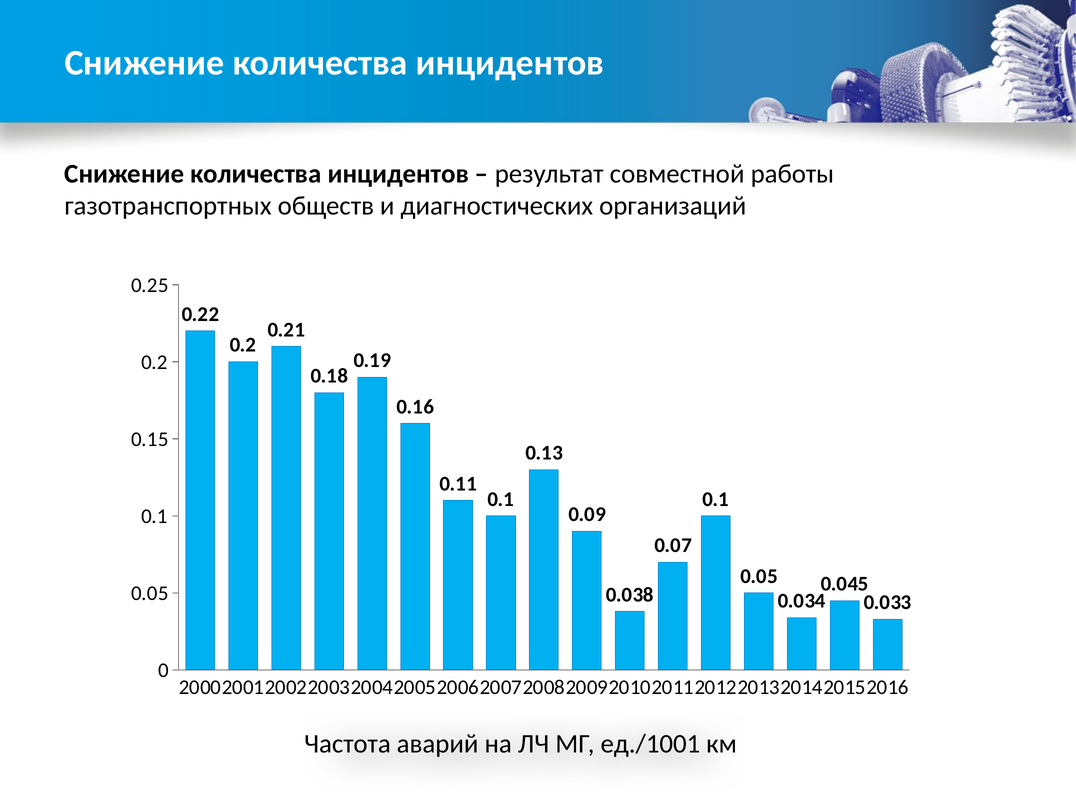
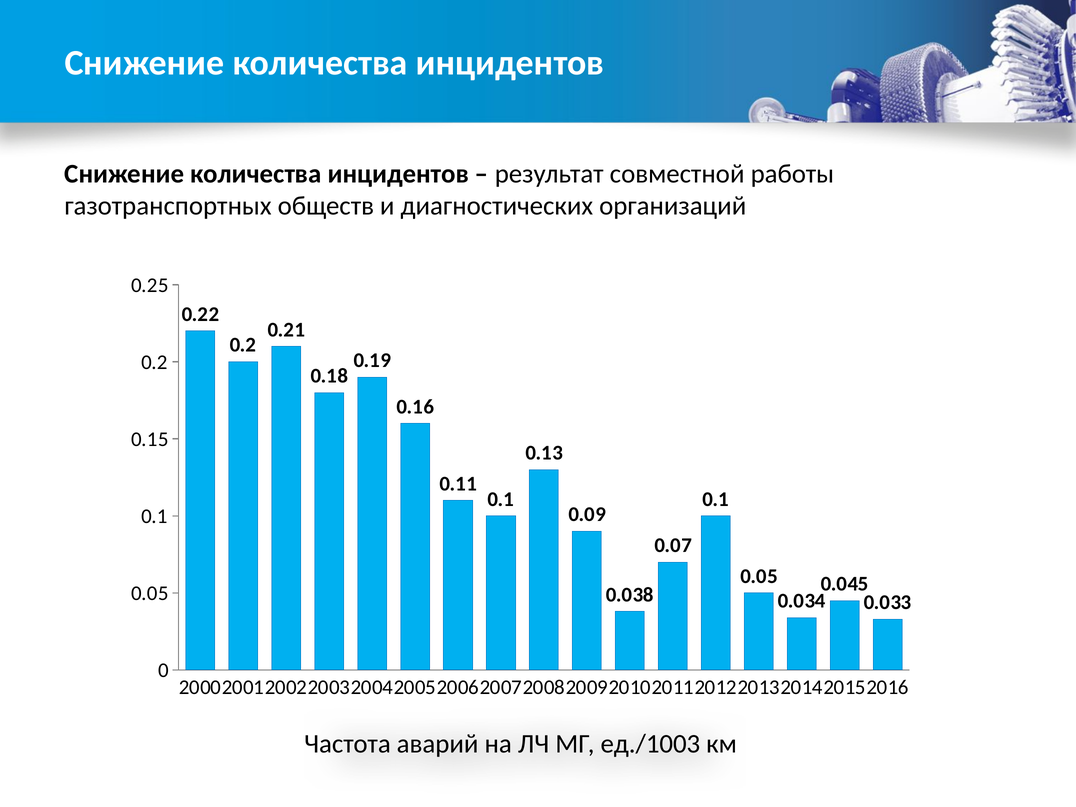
ед./1001: ед./1001 -> ед./1003
